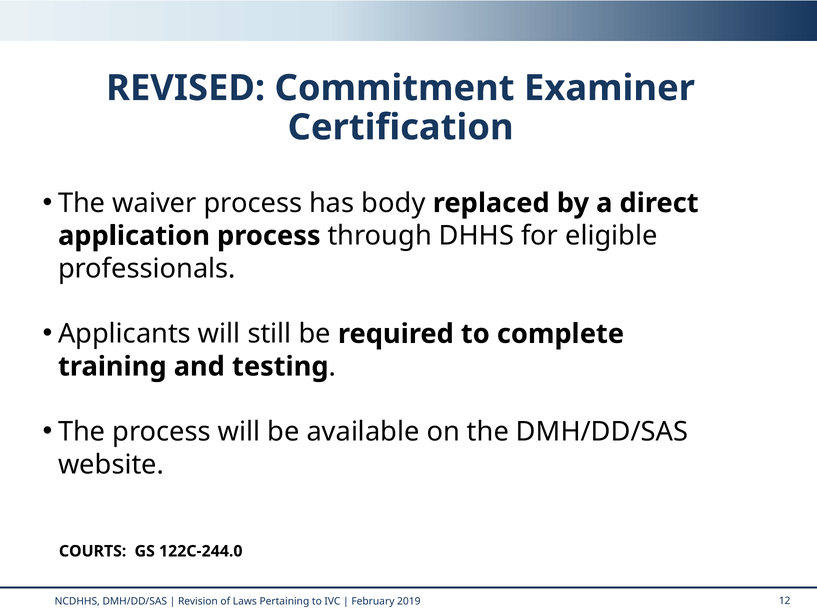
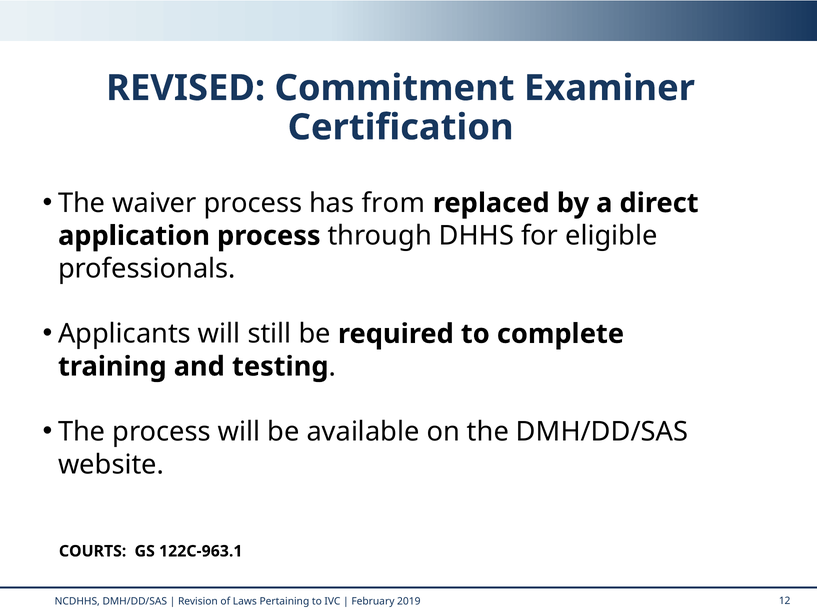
body: body -> from
122C-244.0: 122C-244.0 -> 122C-963.1
